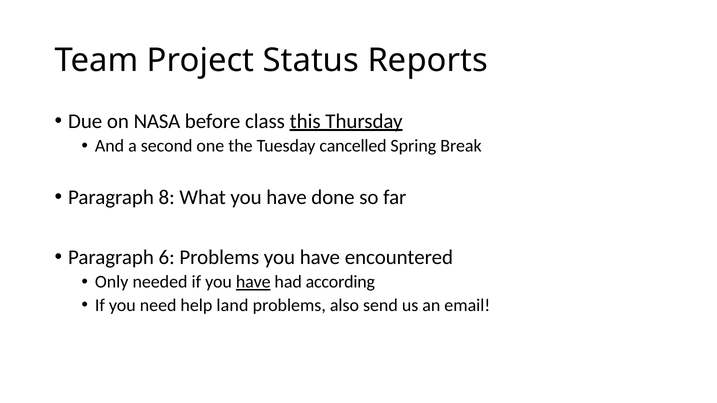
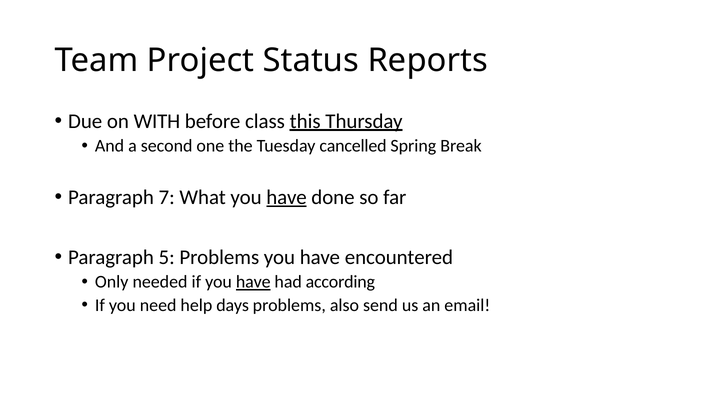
NASA: NASA -> WITH
8: 8 -> 7
have at (287, 197) underline: none -> present
6: 6 -> 5
land: land -> days
